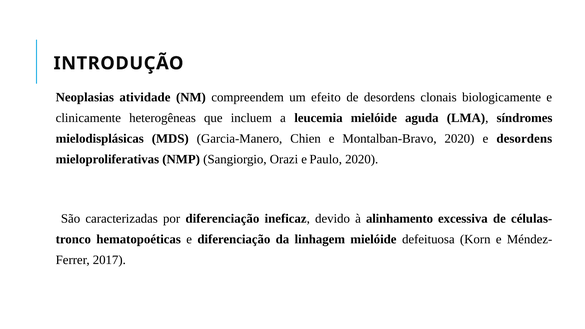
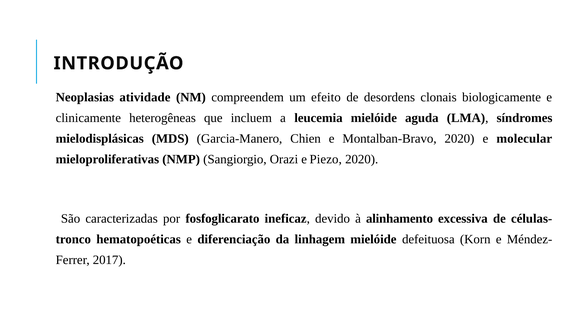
e desordens: desordens -> molecular
Paulo: Paulo -> Piezo
por diferenciação: diferenciação -> fosfoglicarato
